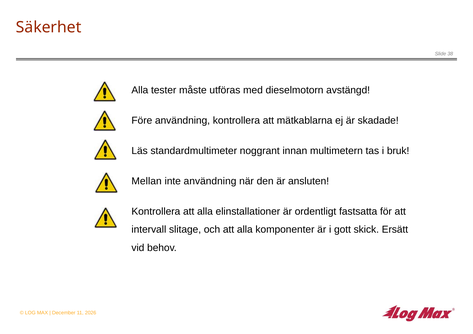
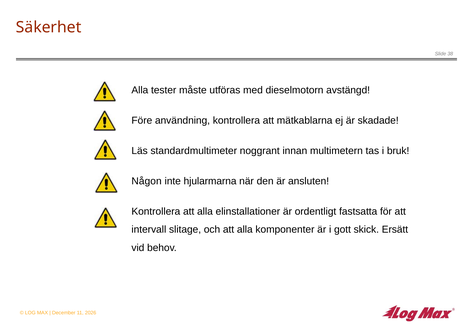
Mellan: Mellan -> Någon
inte användning: användning -> hjularmarna
